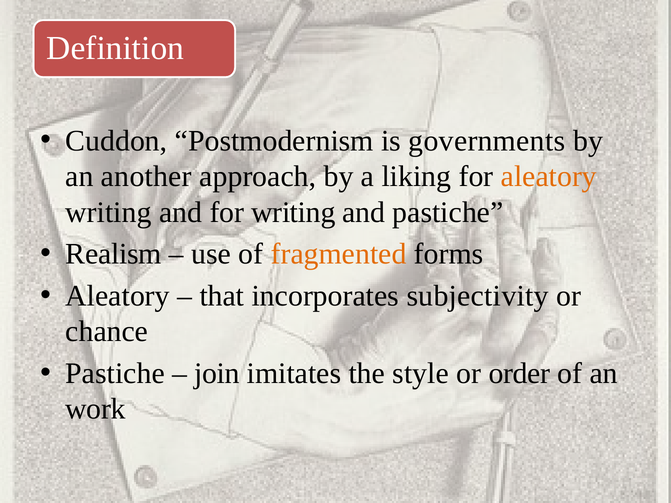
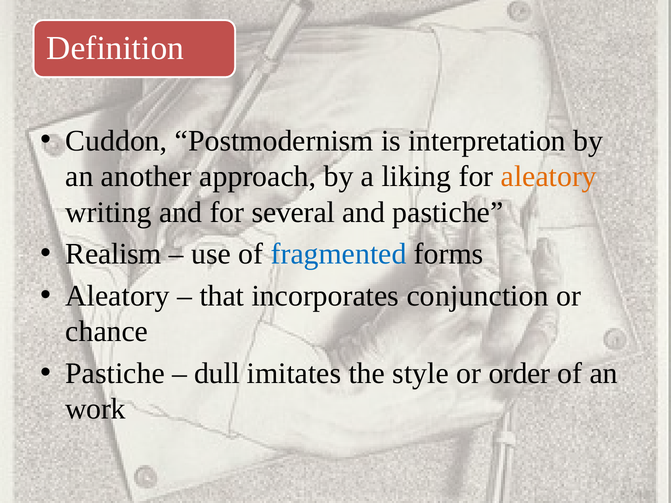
governments: governments -> interpretation
for writing: writing -> several
fragmented colour: orange -> blue
subjectivity: subjectivity -> conjunction
join: join -> dull
